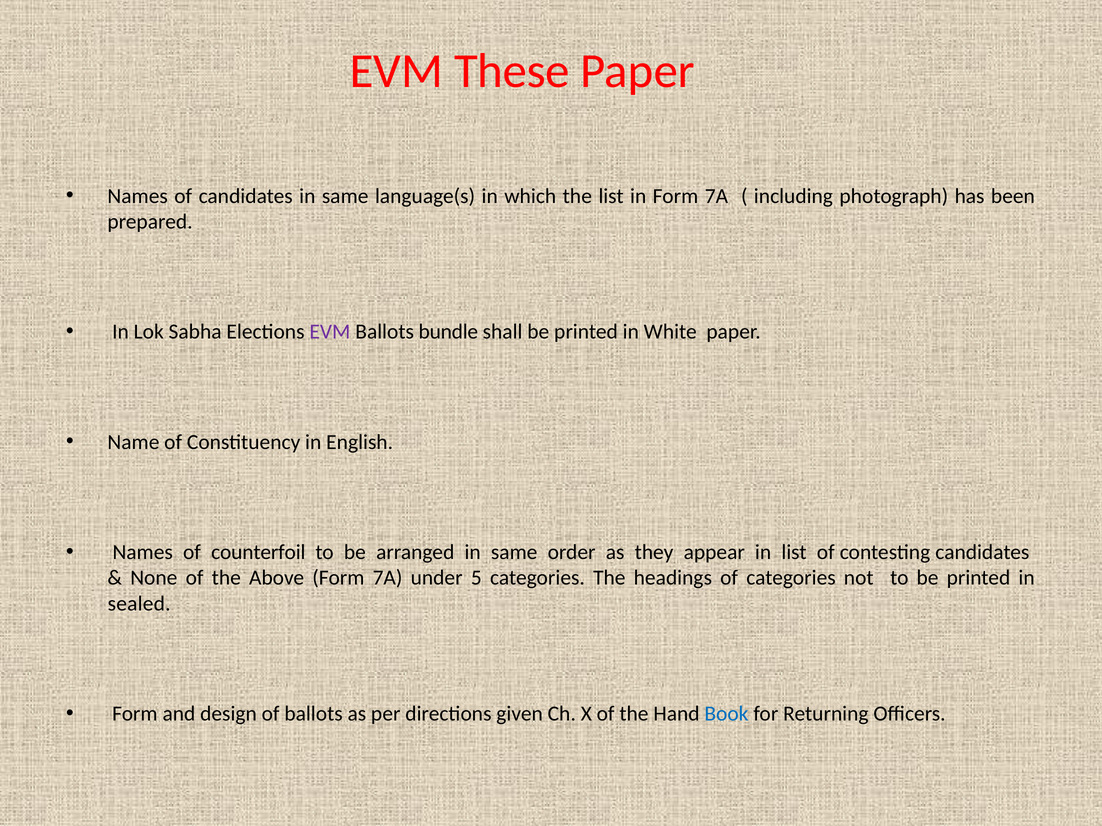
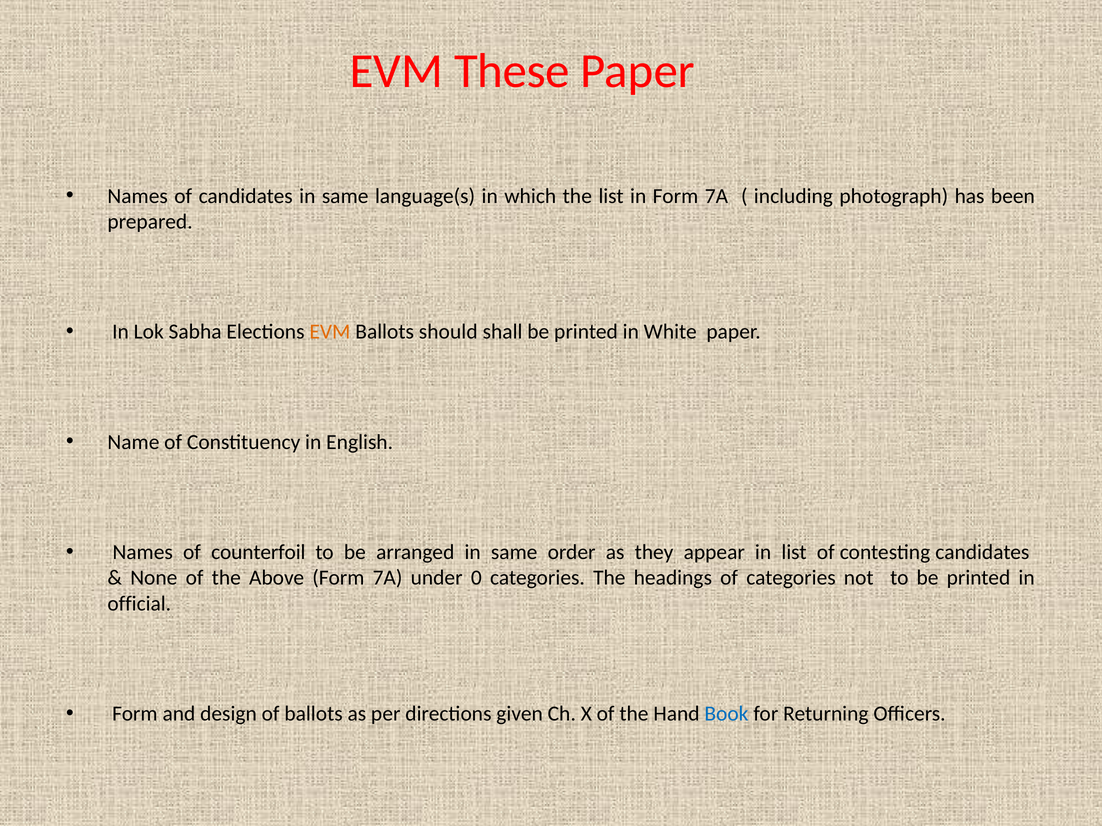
EVM at (330, 332) colour: purple -> orange
bundle: bundle -> should
5: 5 -> 0
sealed: sealed -> official
